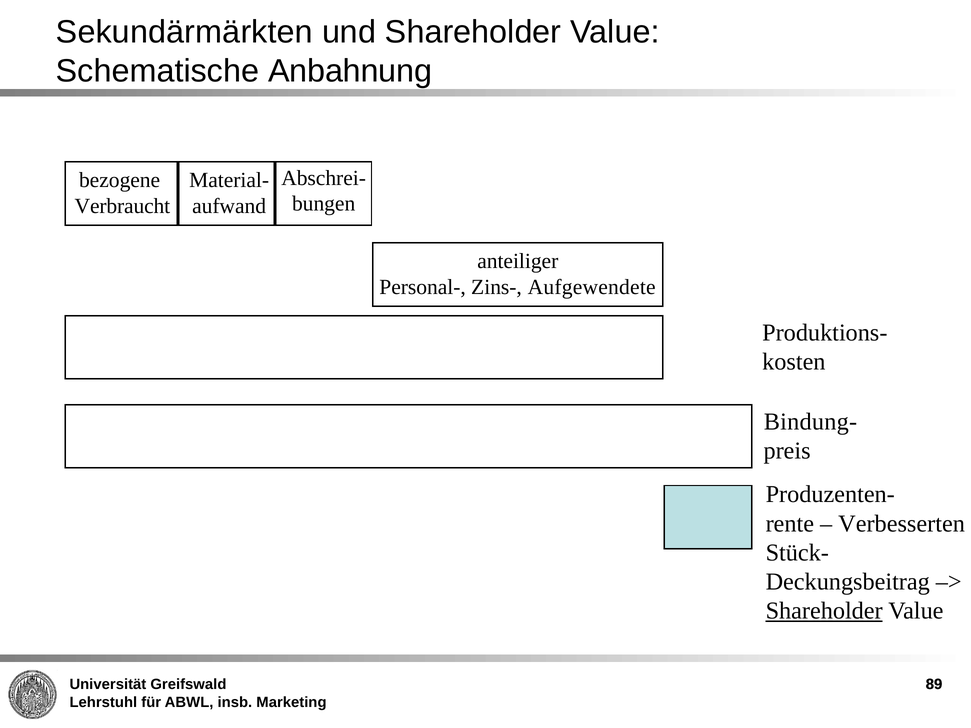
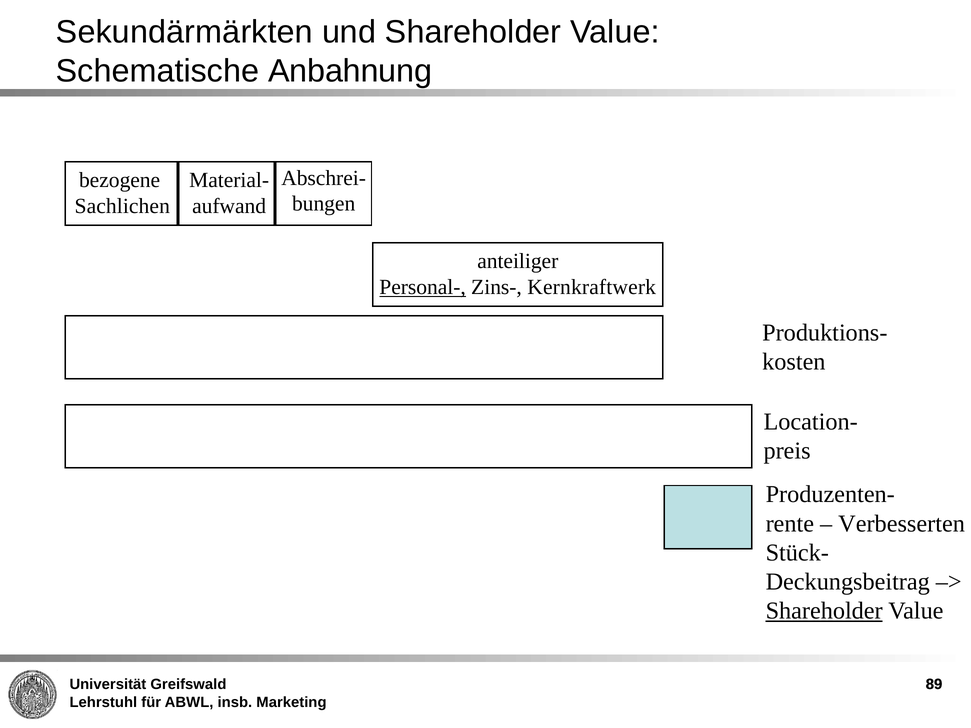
Verbraucht: Verbraucht -> Sachlichen
Personal- underline: none -> present
Aufgewendete: Aufgewendete -> Kernkraftwerk
Bindung-: Bindung- -> Location-
